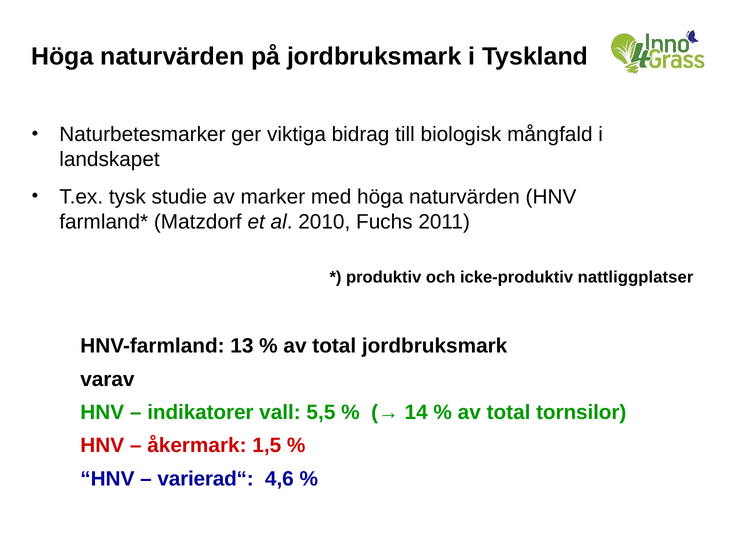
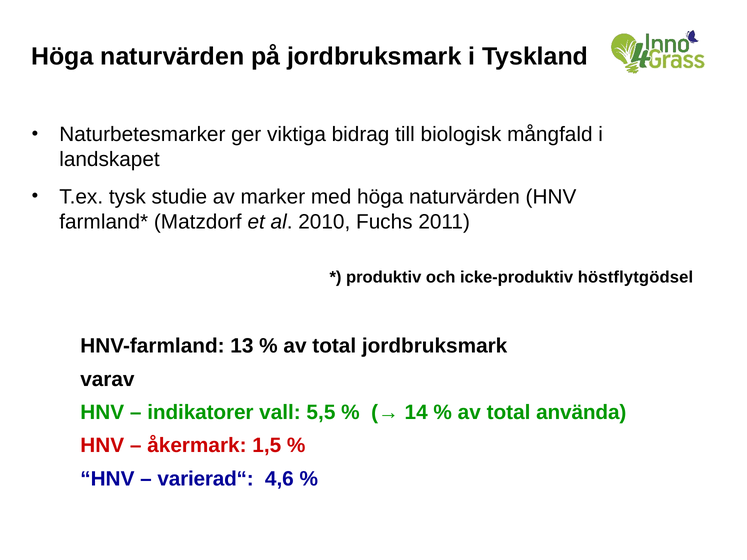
nattliggplatser: nattliggplatser -> höstflytgödsel
tornsilor: tornsilor -> använda
